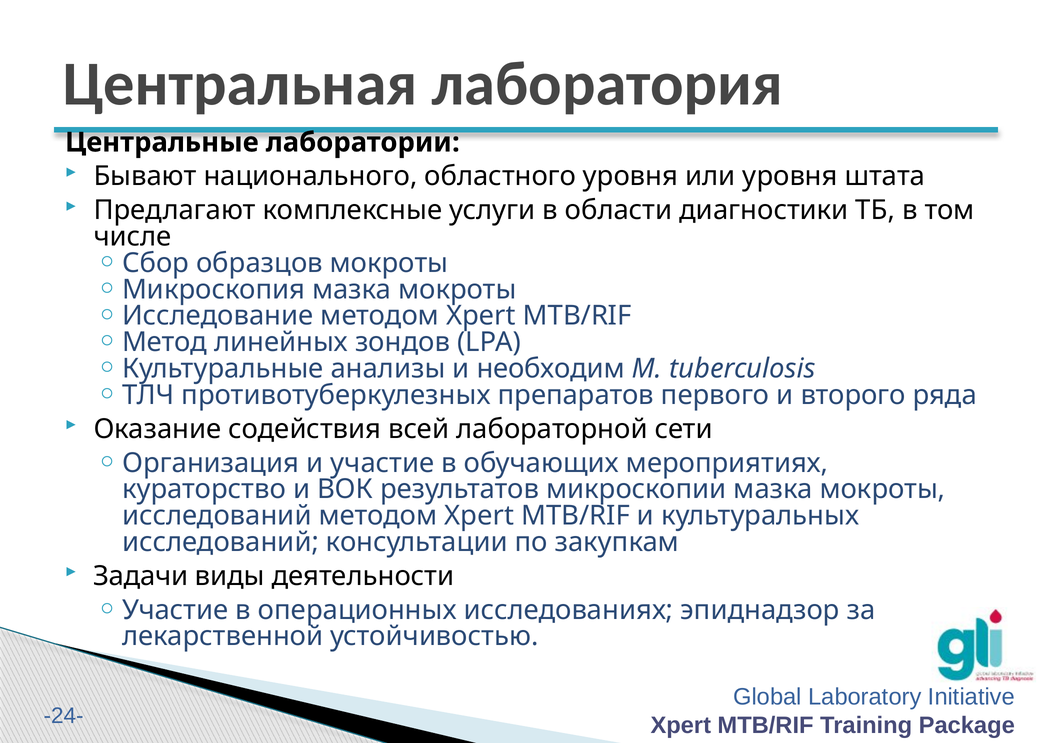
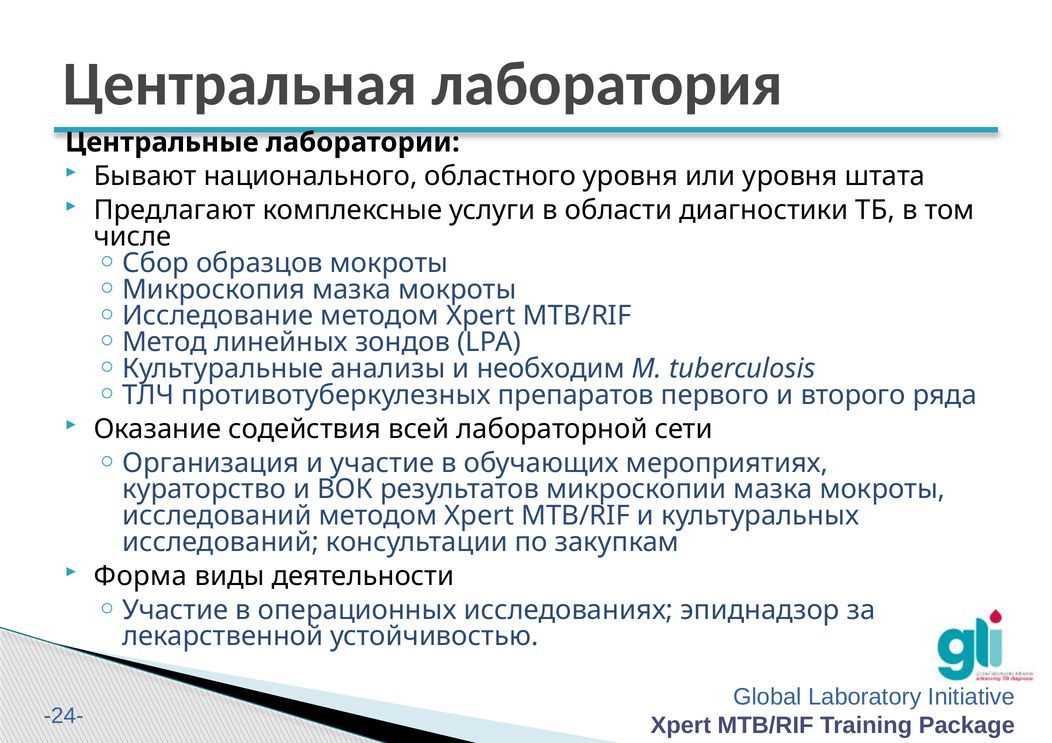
Задачи: Задачи -> Форма
